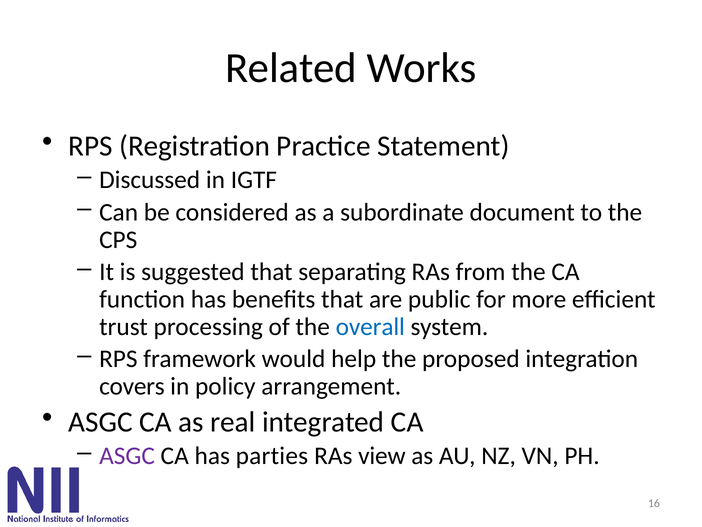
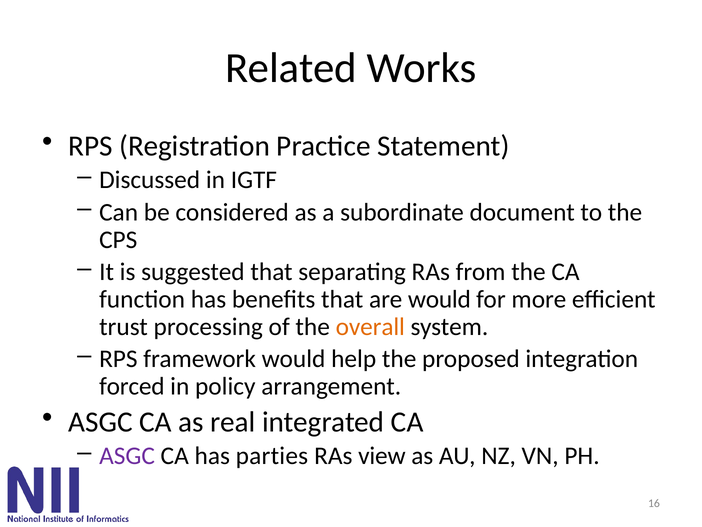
are public: public -> would
overall colour: blue -> orange
covers: covers -> forced
